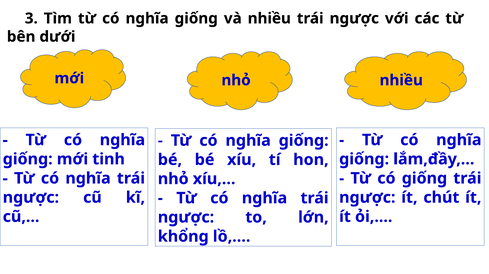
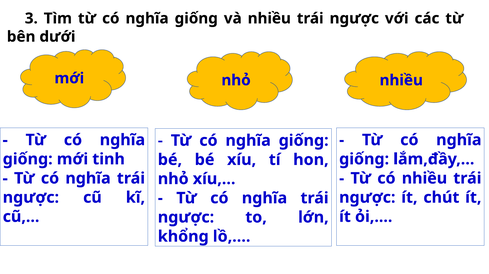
có giống: giống -> nhiều
